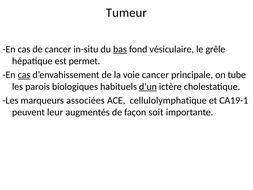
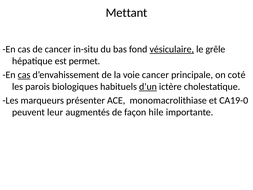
Tumeur: Tumeur -> Mettant
bas underline: present -> none
vésiculaire underline: none -> present
tube: tube -> coté
associées: associées -> présenter
cellulolymphatique: cellulolymphatique -> monomacrolithiase
CA19-1: CA19-1 -> CA19-0
soit: soit -> hile
